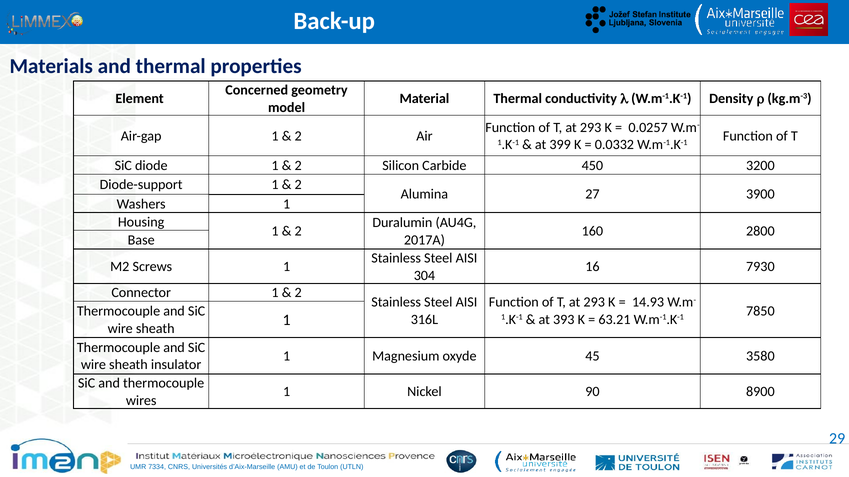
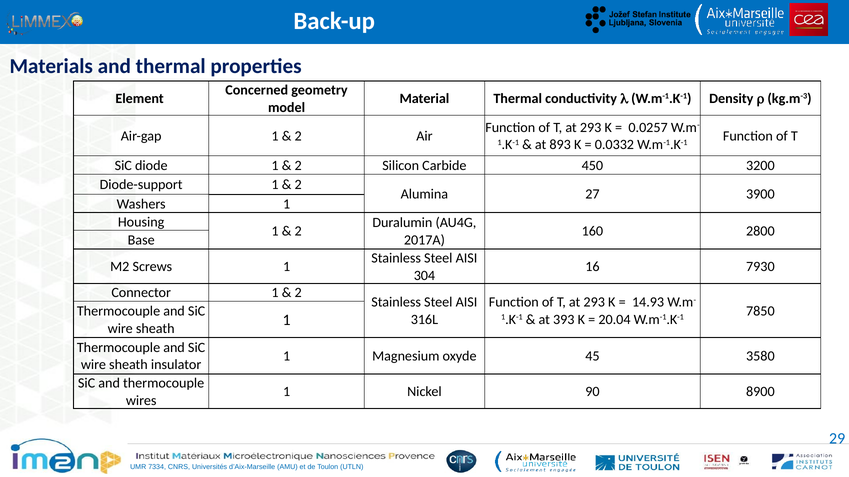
399: 399 -> 893
63.21: 63.21 -> 20.04
